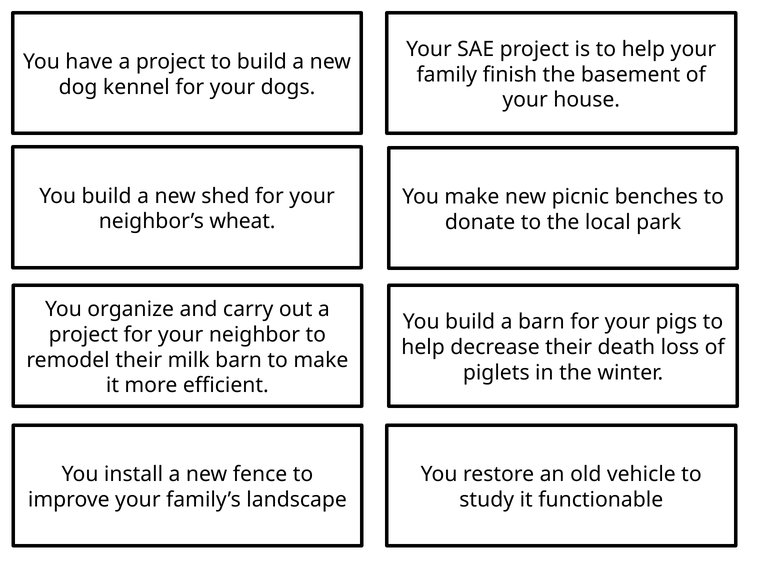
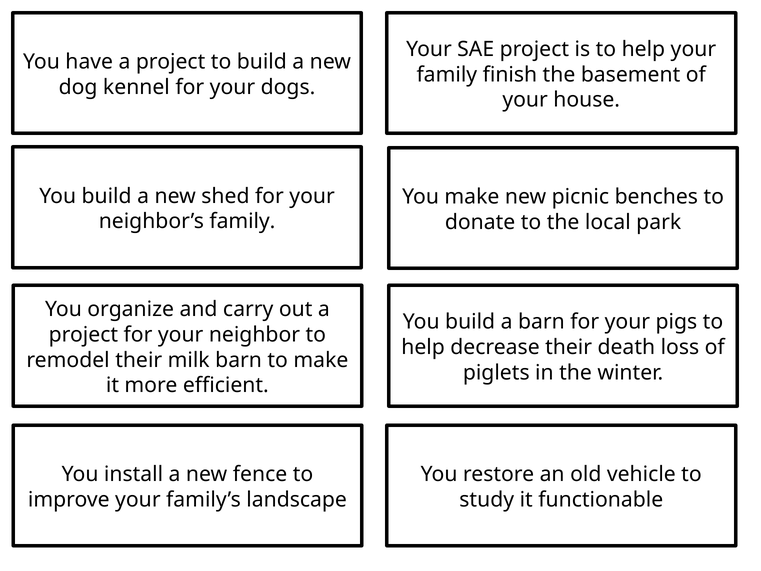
neighbor’s wheat: wheat -> family
